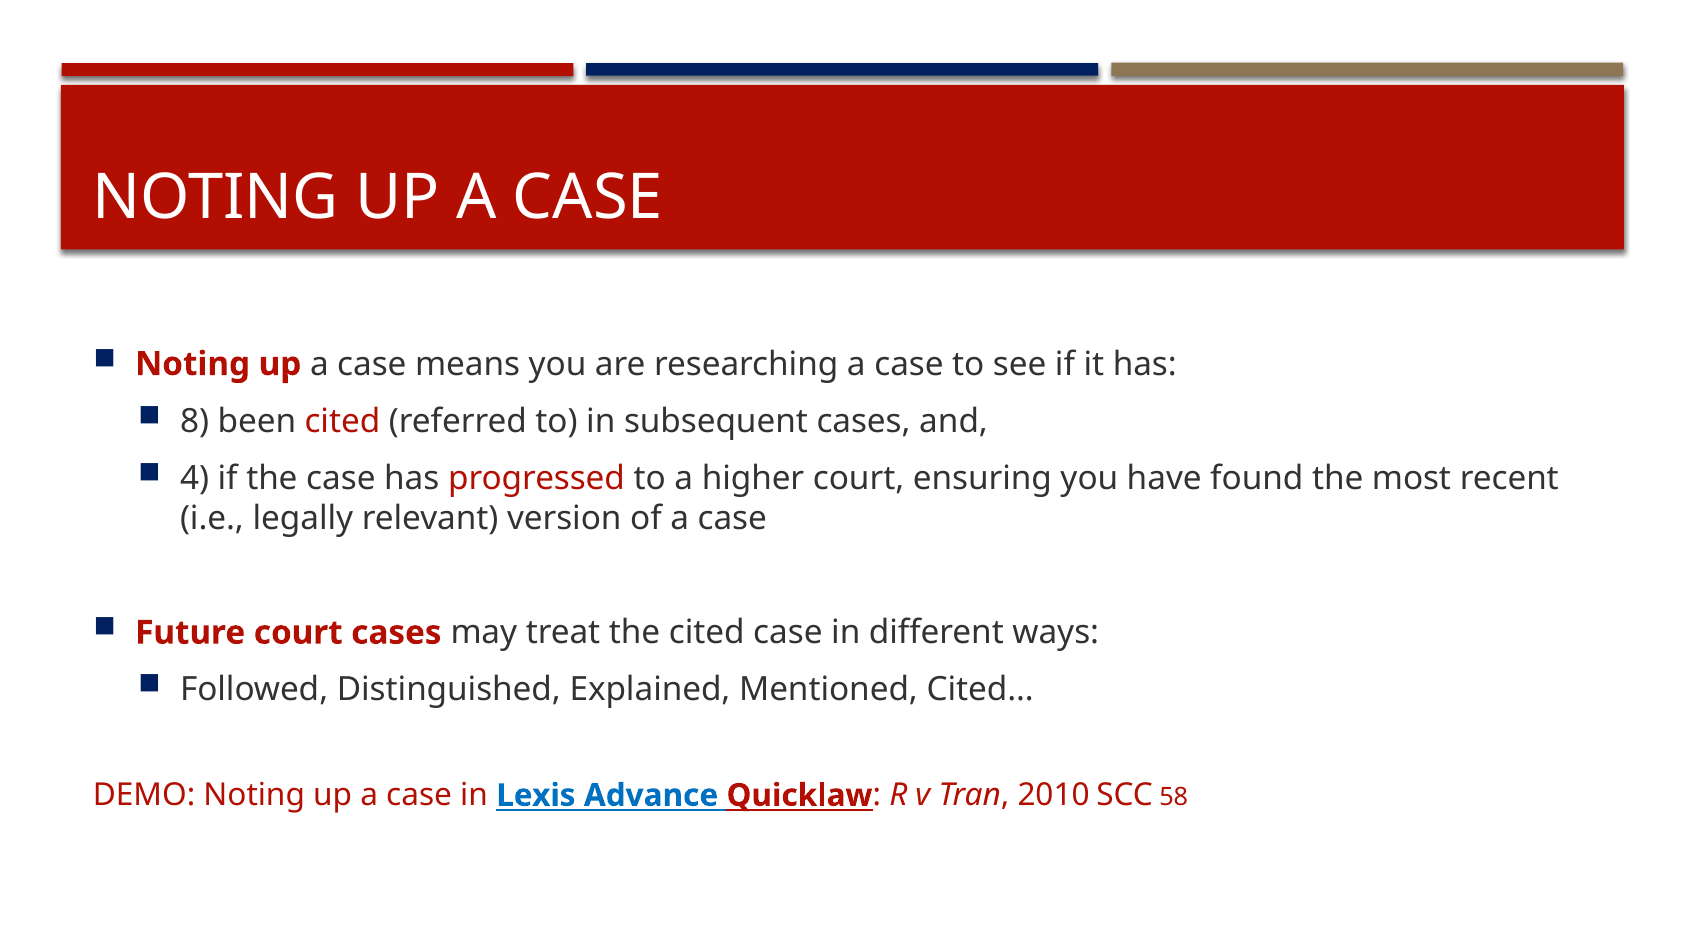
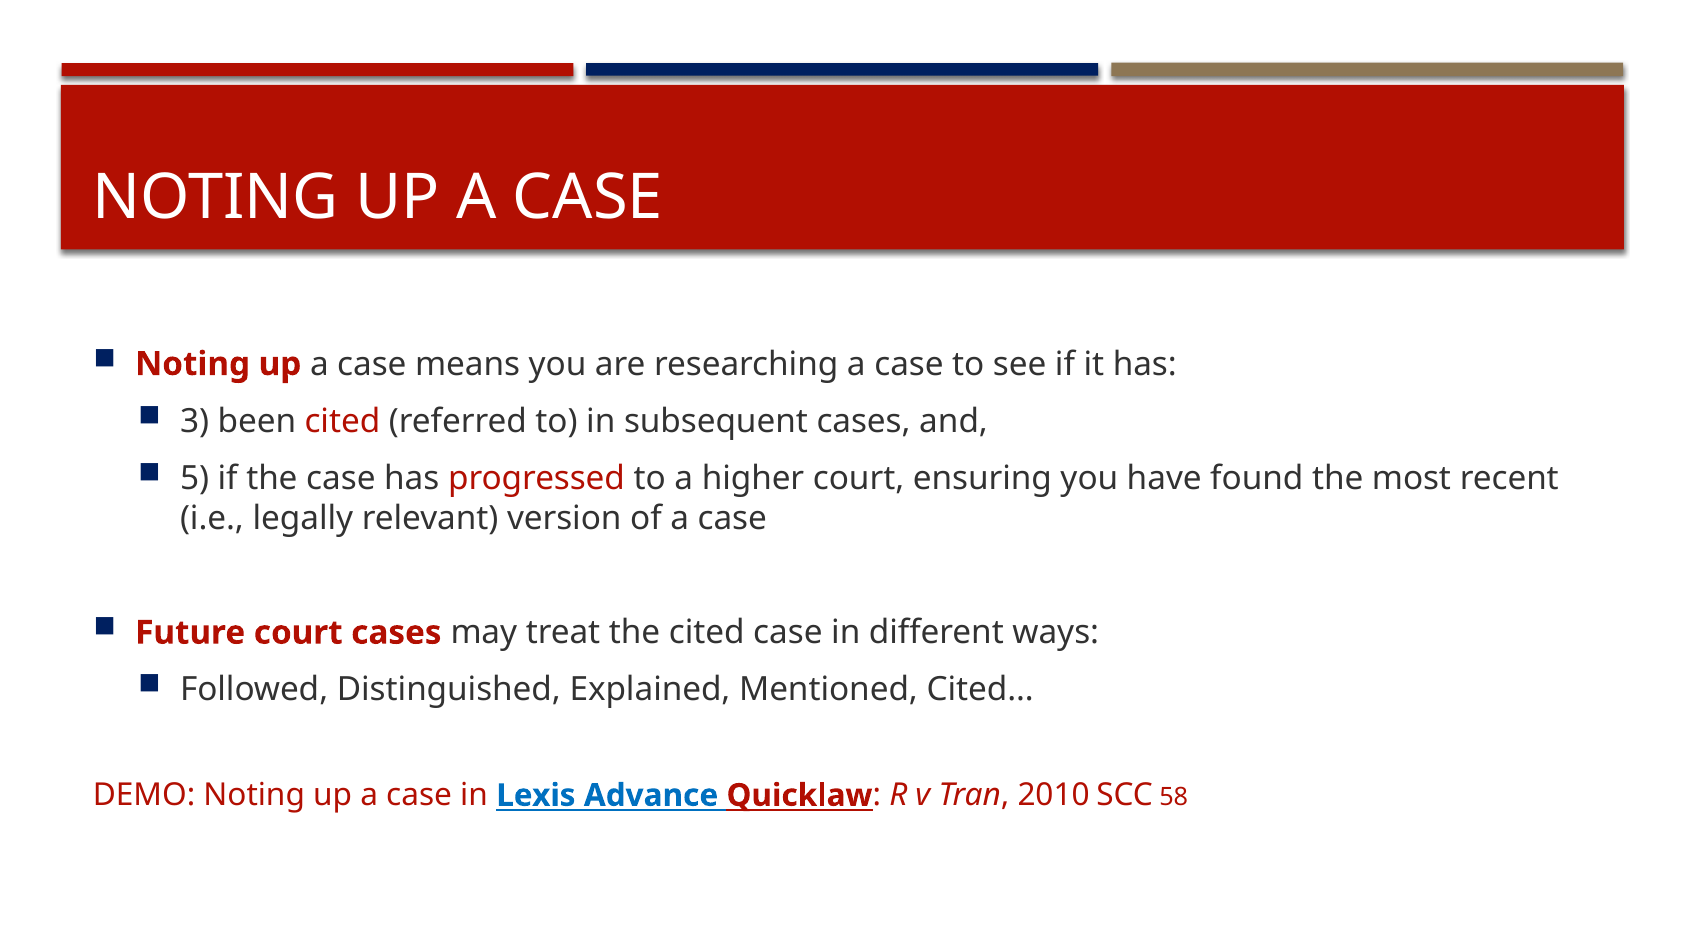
8: 8 -> 3
4: 4 -> 5
